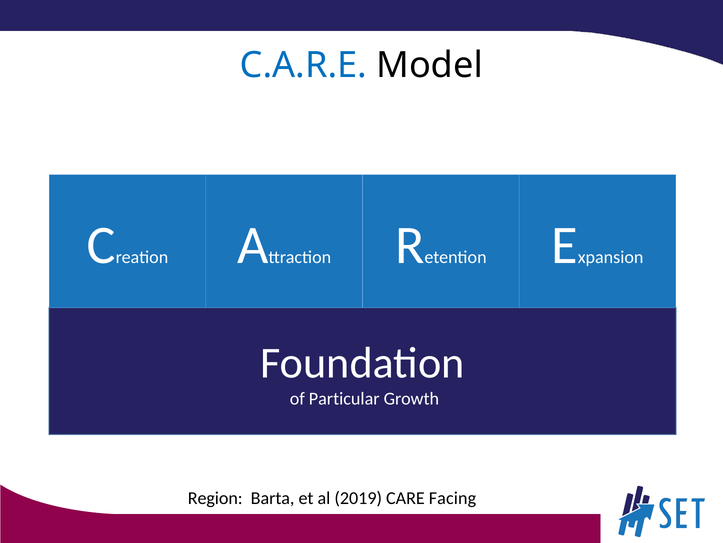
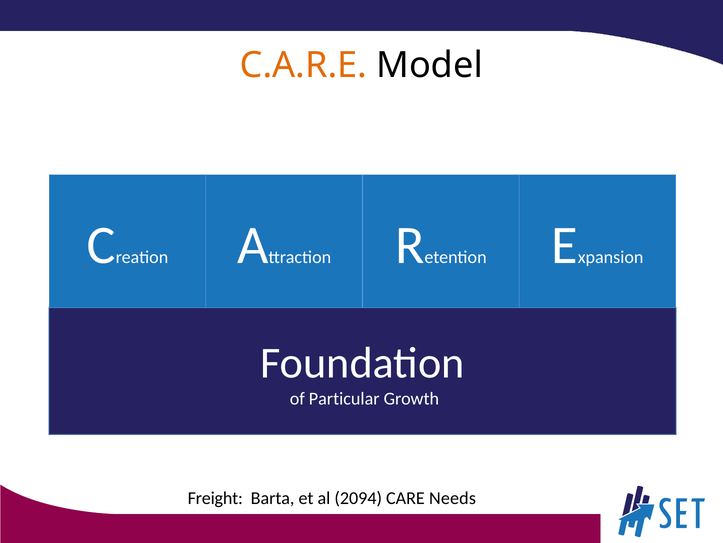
C.A.R.E colour: blue -> orange
Region: Region -> Freight
2019: 2019 -> 2094
Facing: Facing -> Needs
